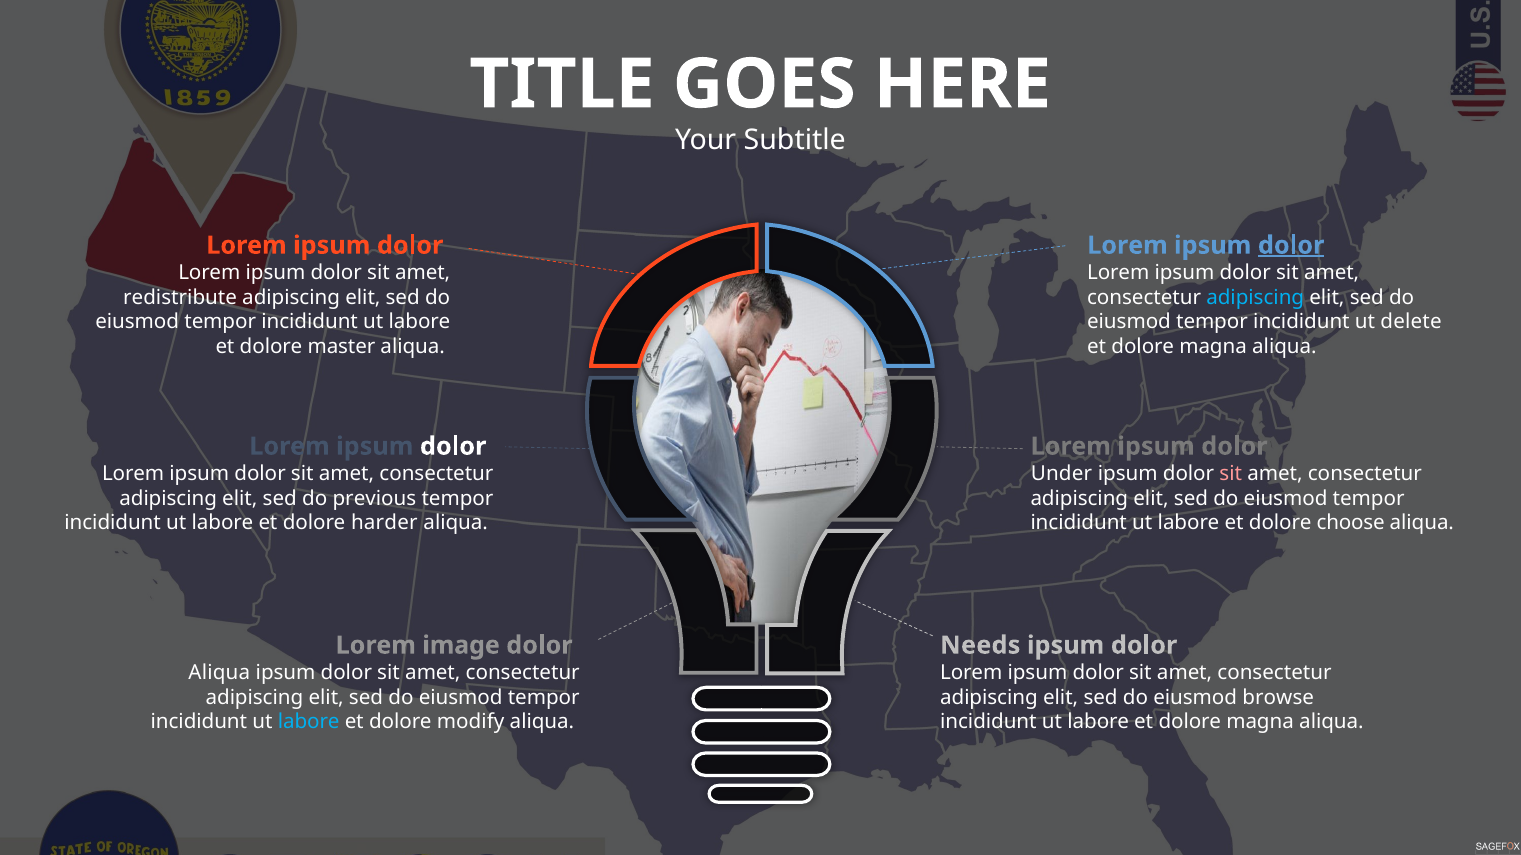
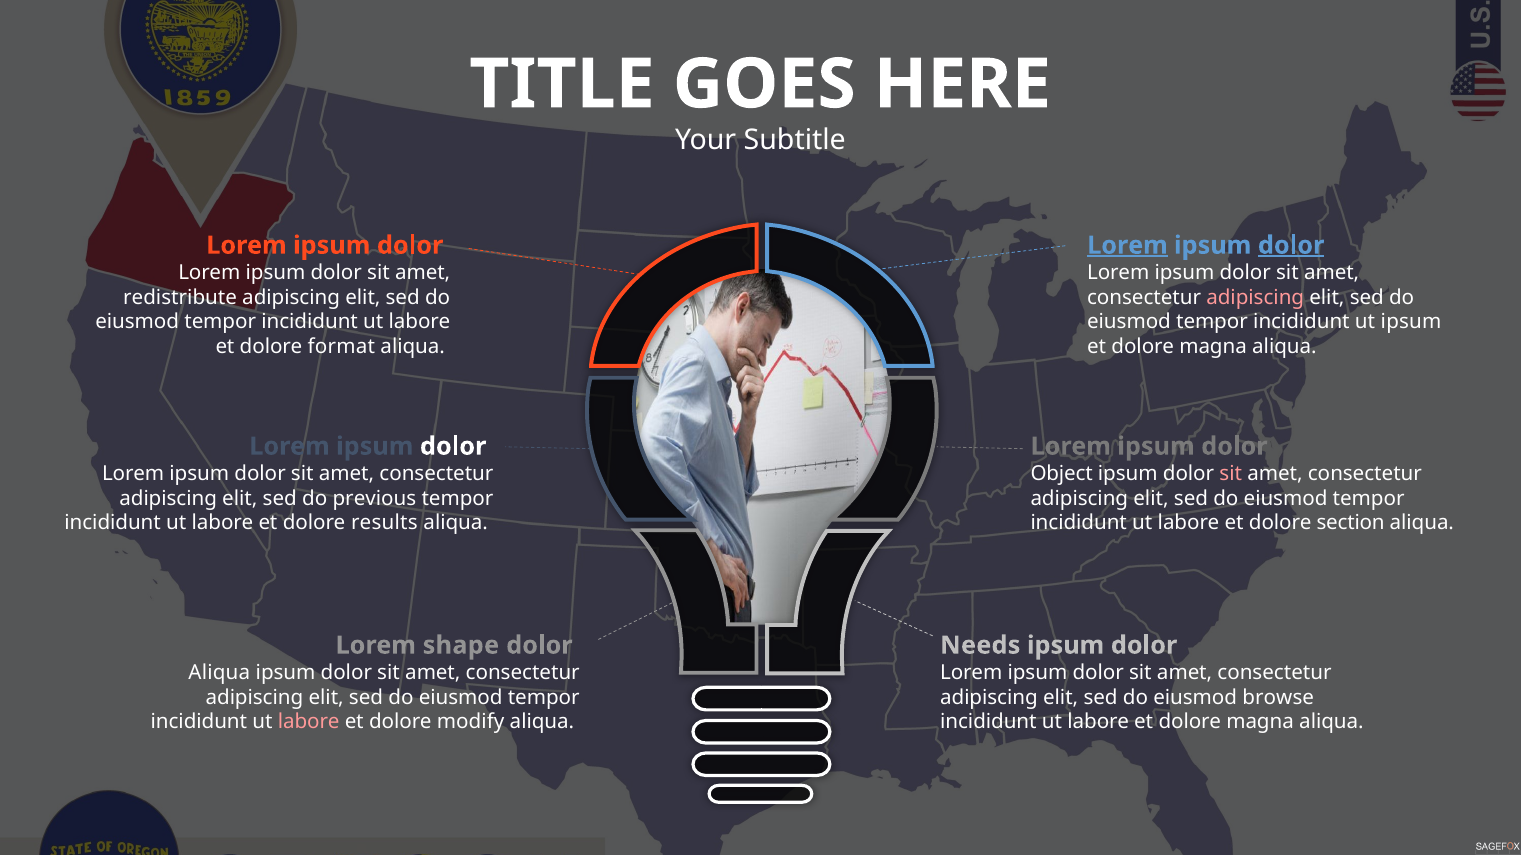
Lorem at (1127, 246) underline: none -> present
adipiscing at (1255, 298) colour: light blue -> pink
ut delete: delete -> ipsum
master: master -> format
Under: Under -> Object
harder: harder -> results
choose: choose -> section
image: image -> shape
labore at (309, 722) colour: light blue -> pink
